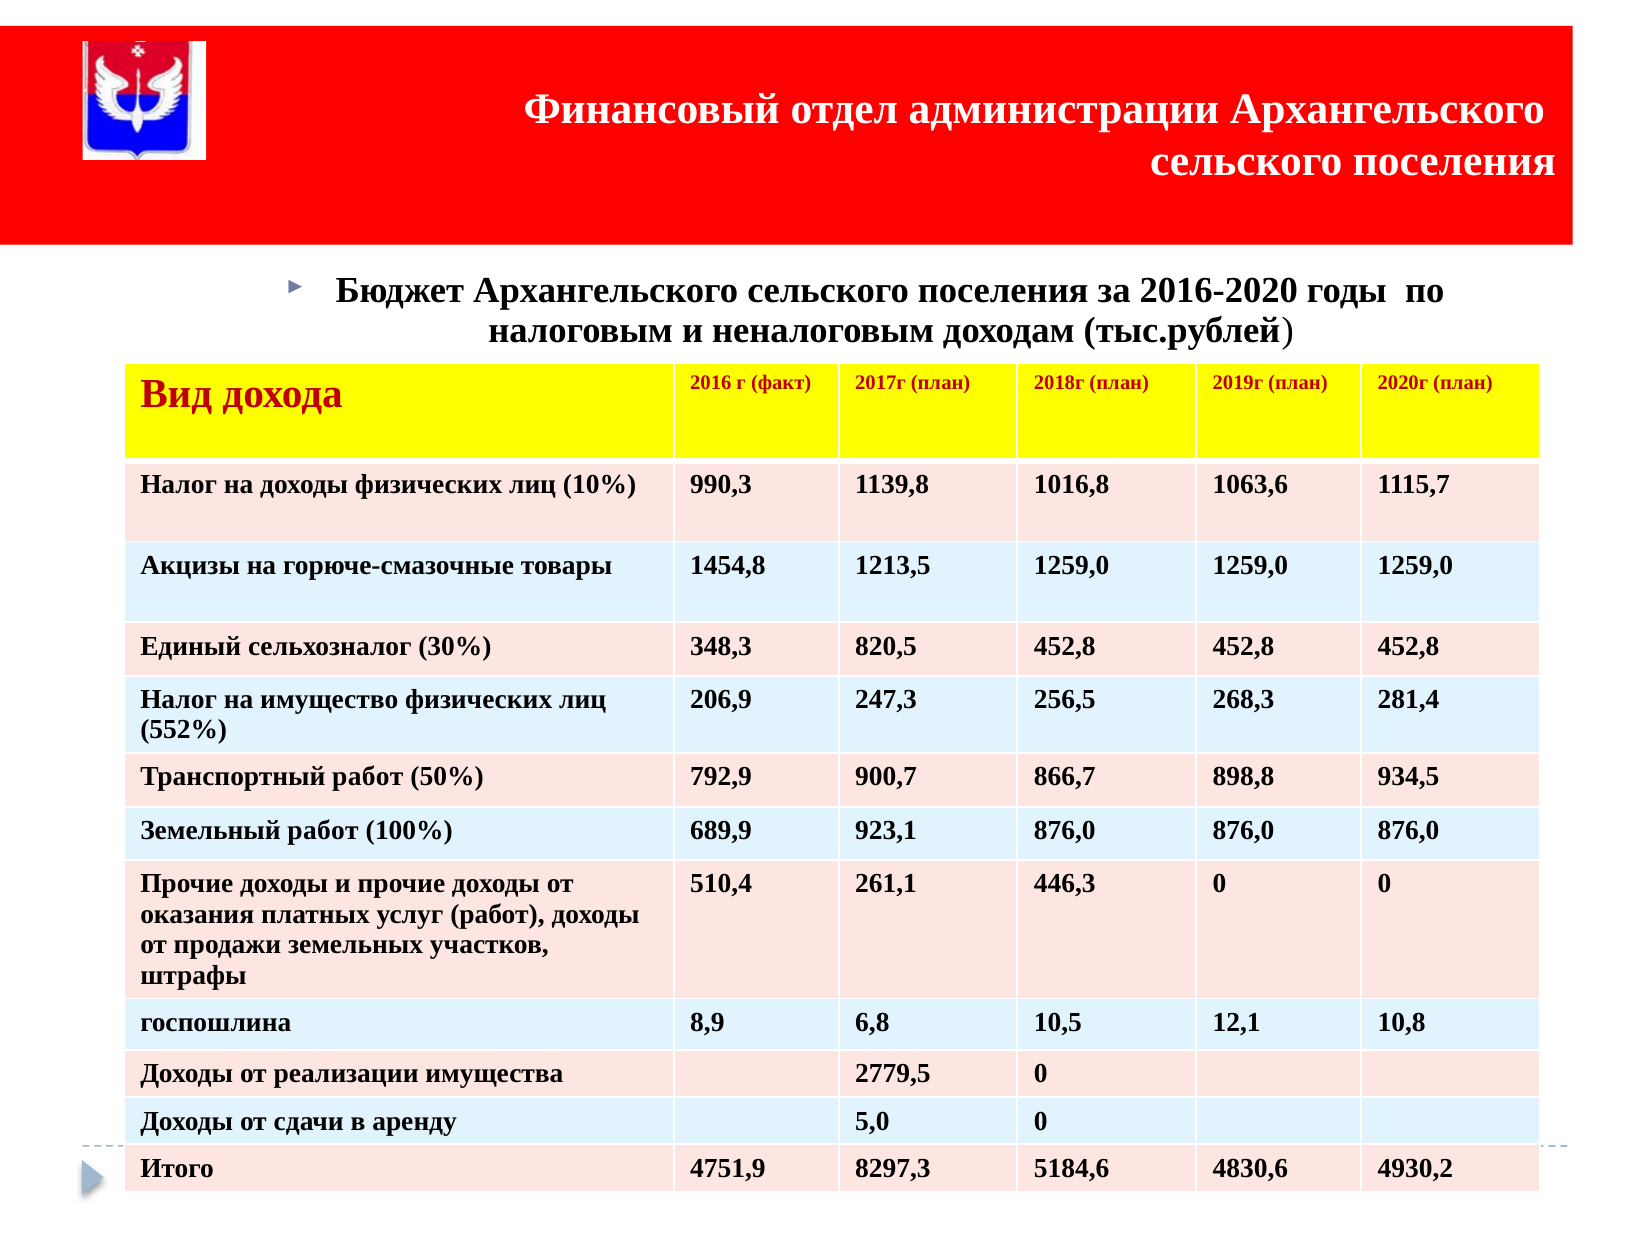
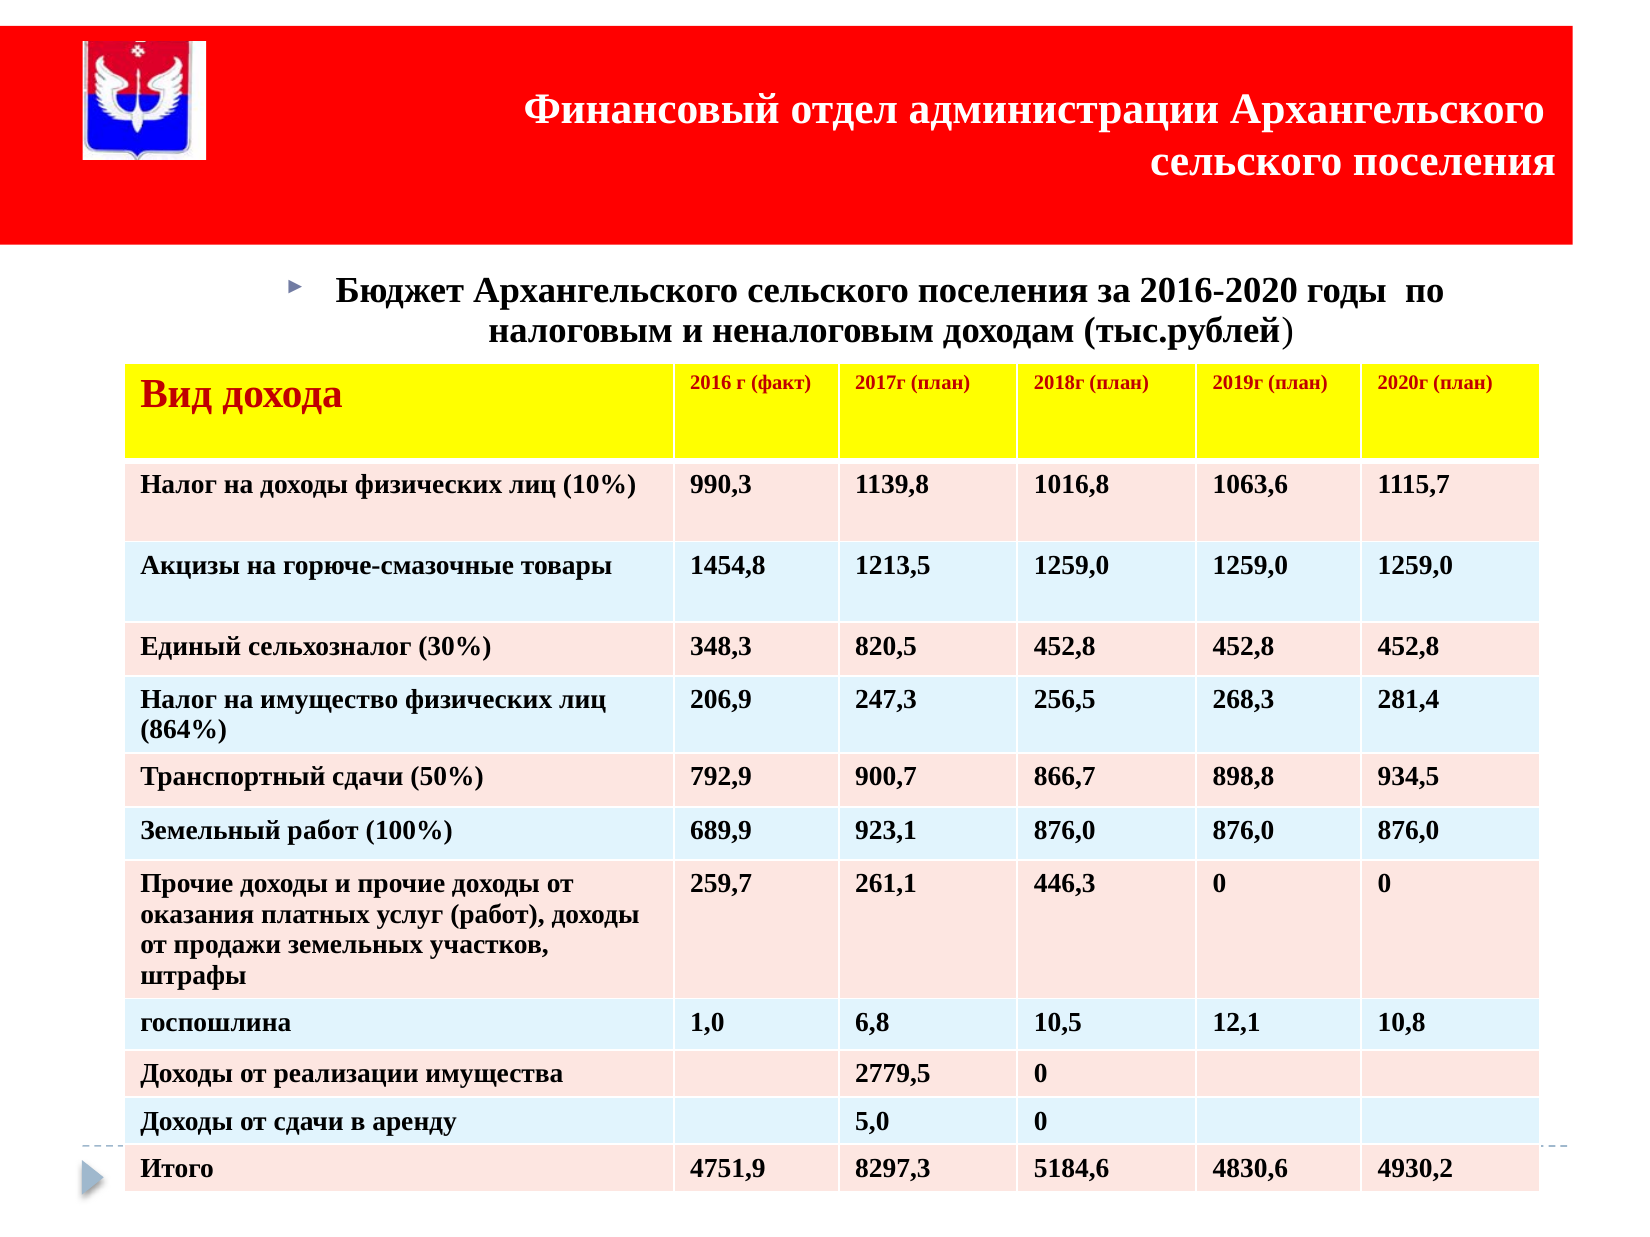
552%: 552% -> 864%
Транспортный работ: работ -> сдачи
510,4: 510,4 -> 259,7
8,9: 8,9 -> 1,0
